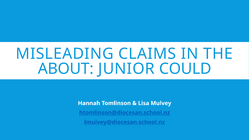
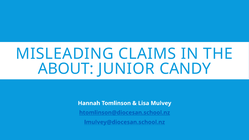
COULD: COULD -> CANDY
